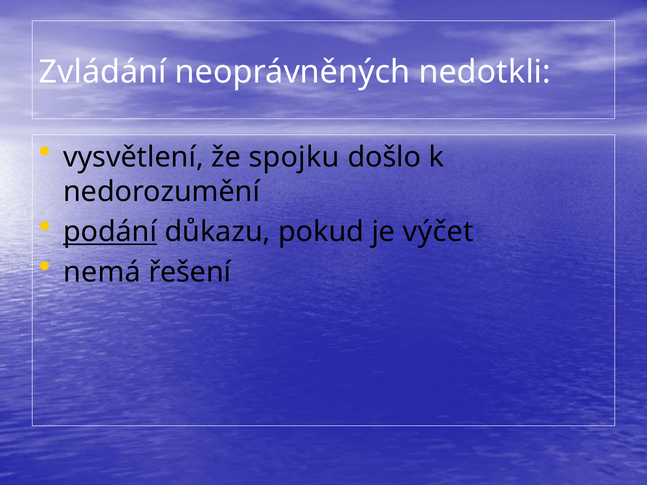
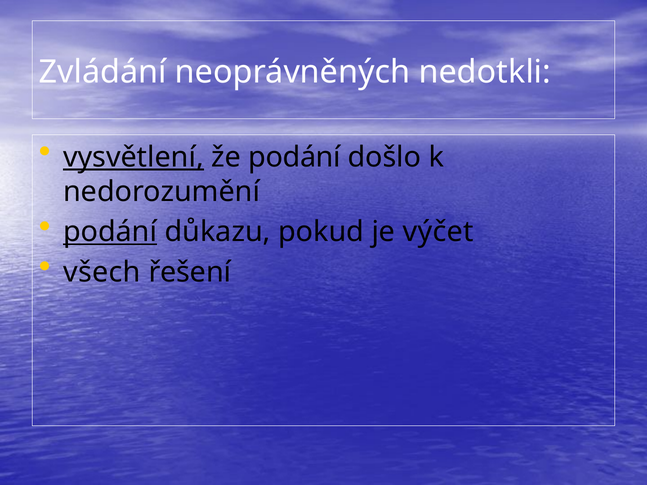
vysvětlení underline: none -> present
že spojku: spojku -> podání
nemá: nemá -> všech
